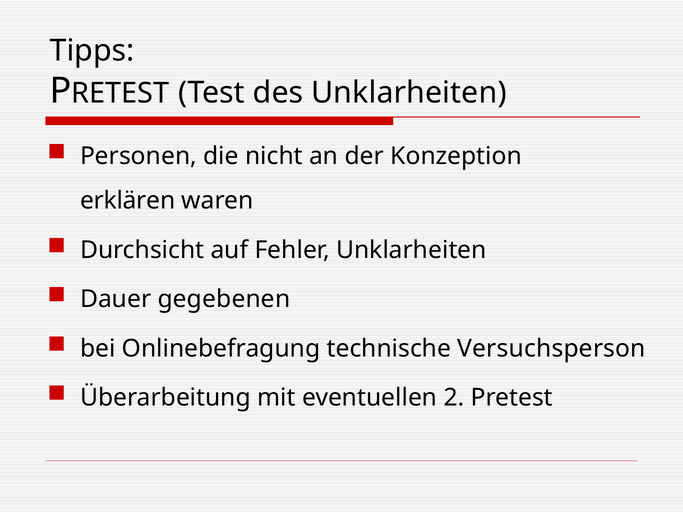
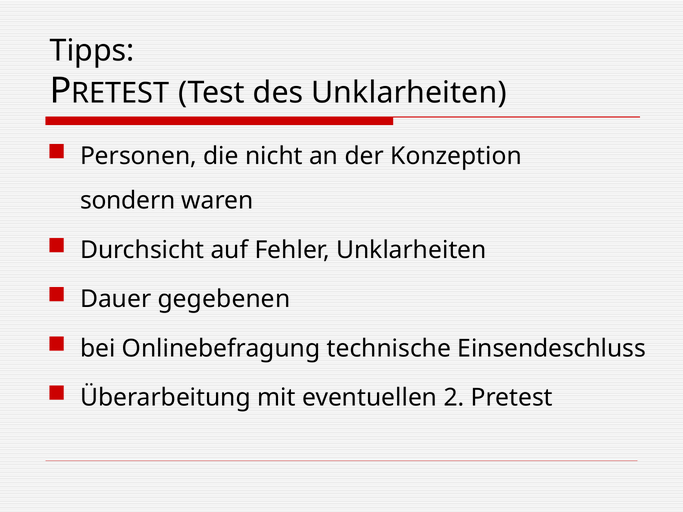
erklären: erklären -> sondern
Versuchsperson: Versuchsperson -> Einsendeschluss
